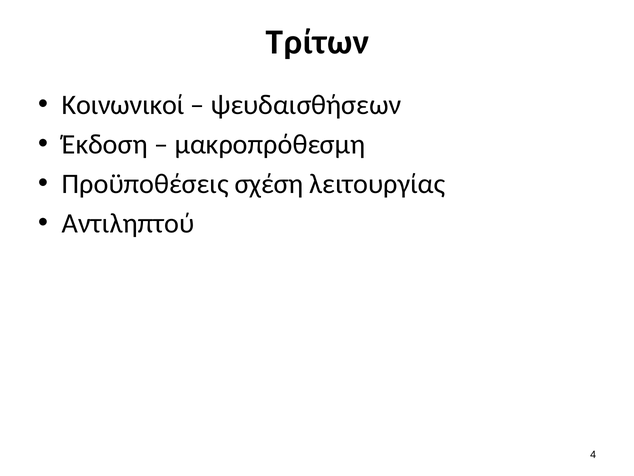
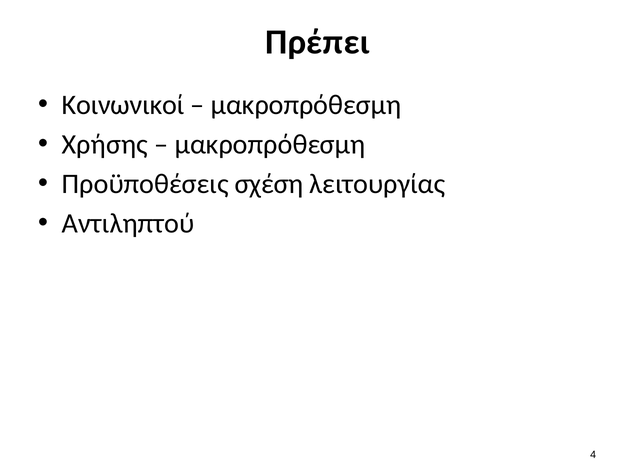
Τρίτων: Τρίτων -> Πρέπει
ψευδαισθήσεων at (306, 105): ψευδαισθήσεων -> μακροπρόθεσμη
Έκδοση: Έκδοση -> Χρήσης
